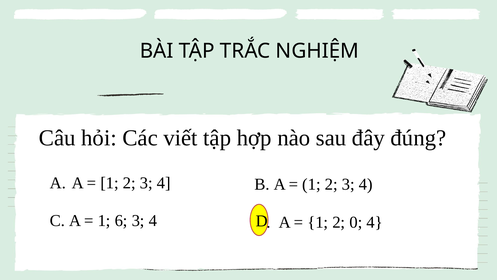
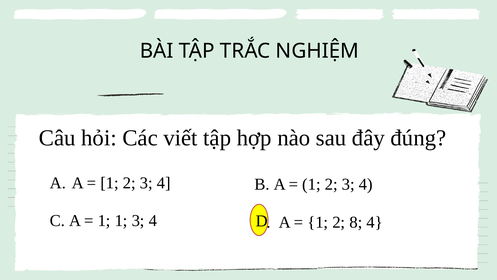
1 6: 6 -> 1
0: 0 -> 8
